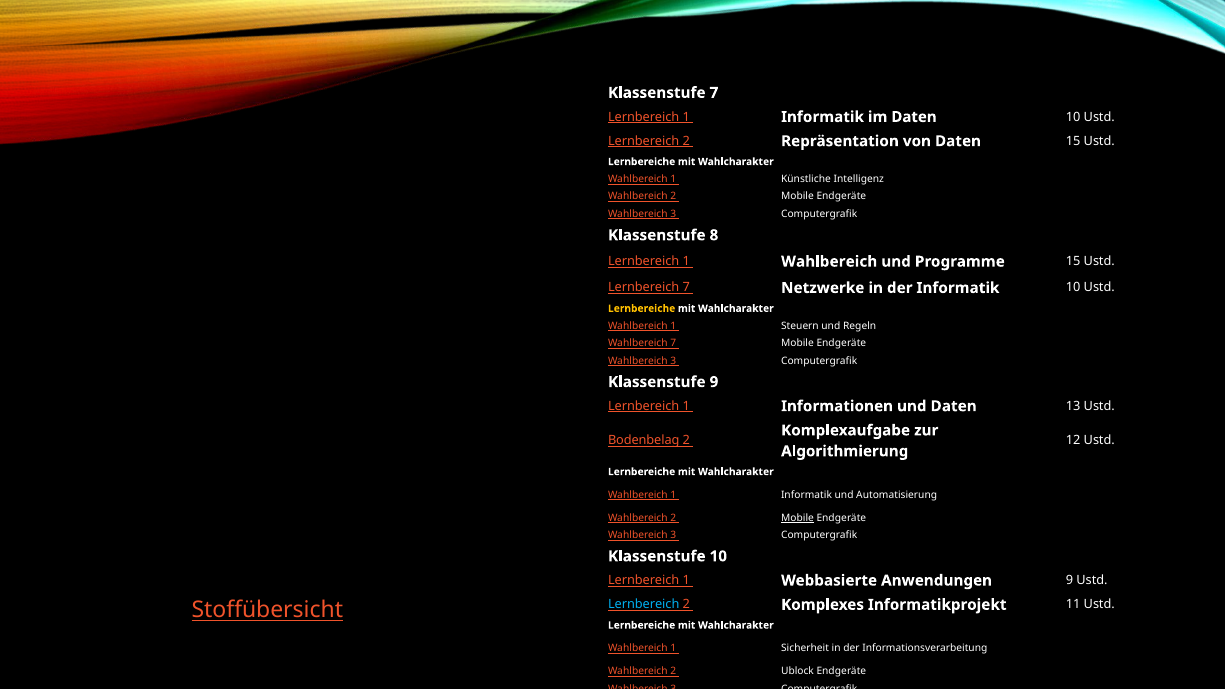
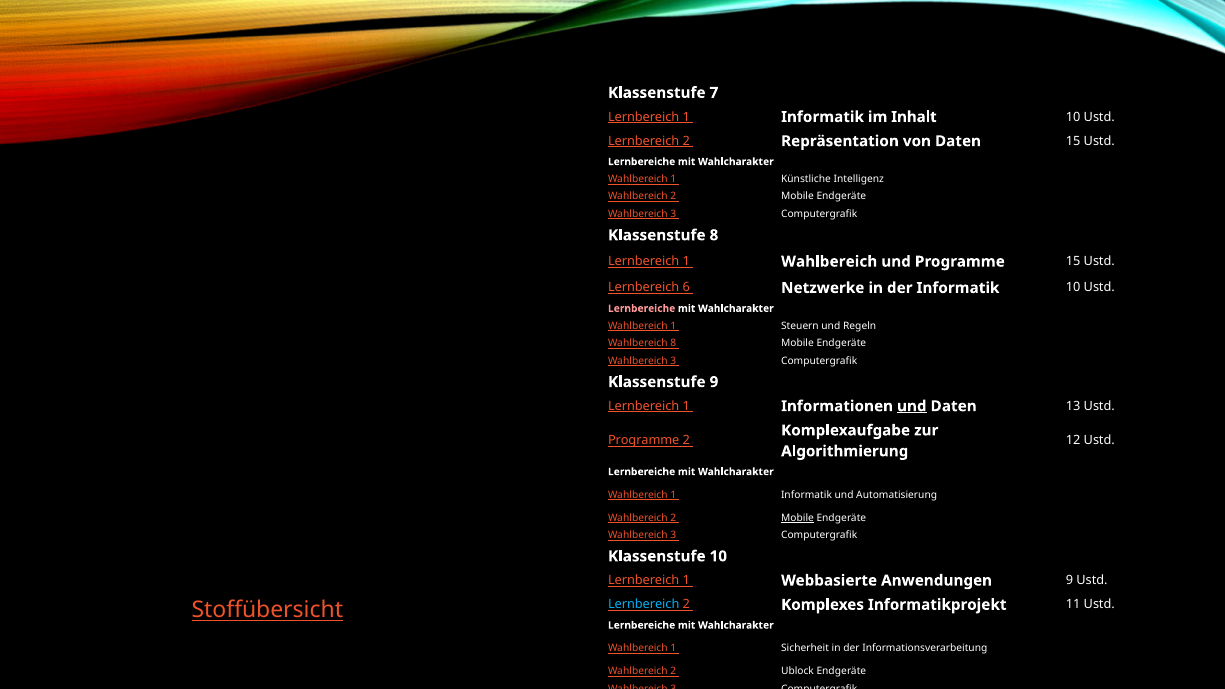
im Daten: Daten -> Inhalt
Lernbereich 7: 7 -> 6
Lernbereiche at (642, 308) colour: yellow -> pink
Wahlbereich 7: 7 -> 8
und at (912, 406) underline: none -> present
Bodenbelag at (644, 441): Bodenbelag -> Programme
